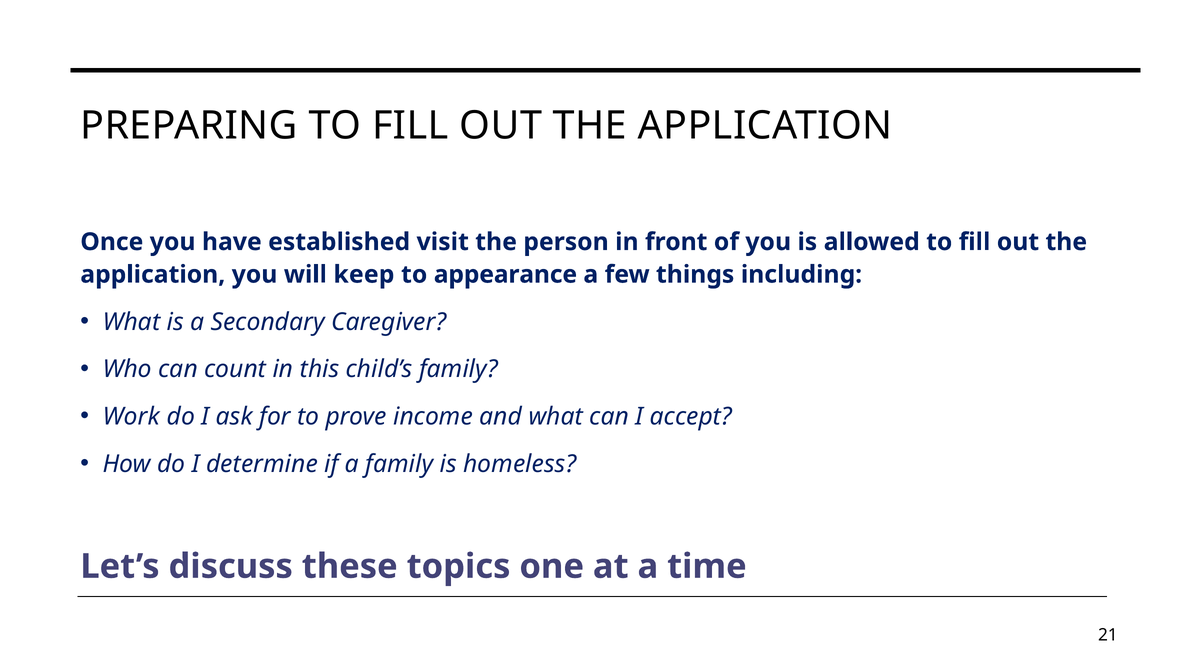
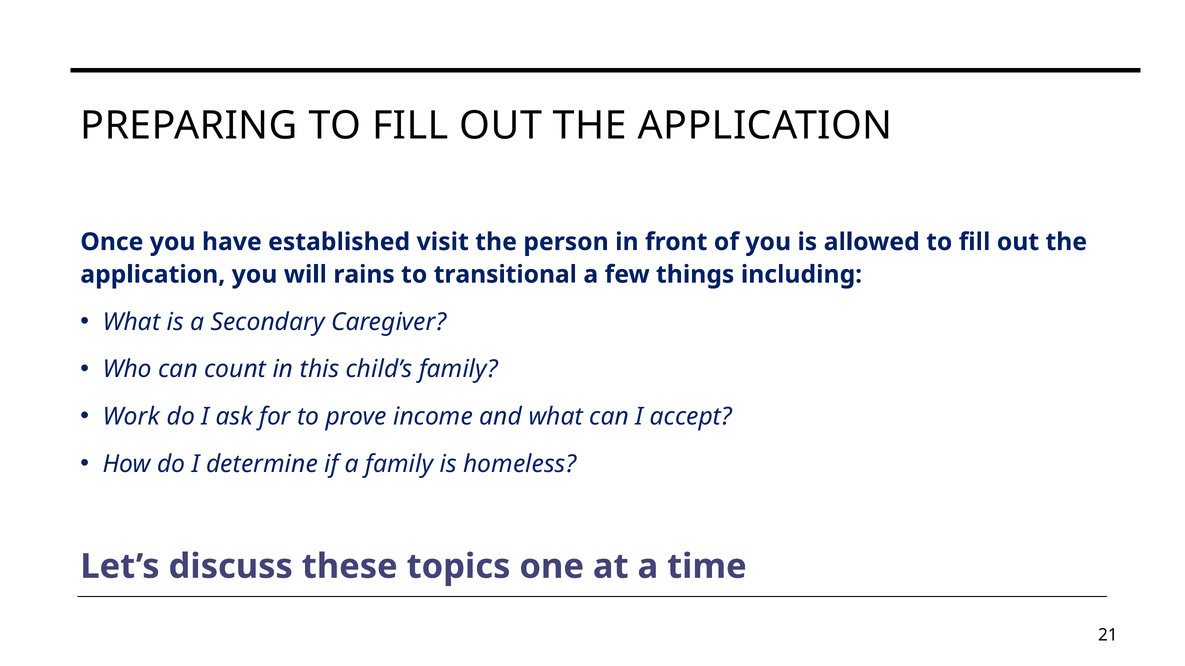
keep: keep -> rains
appearance: appearance -> transitional
